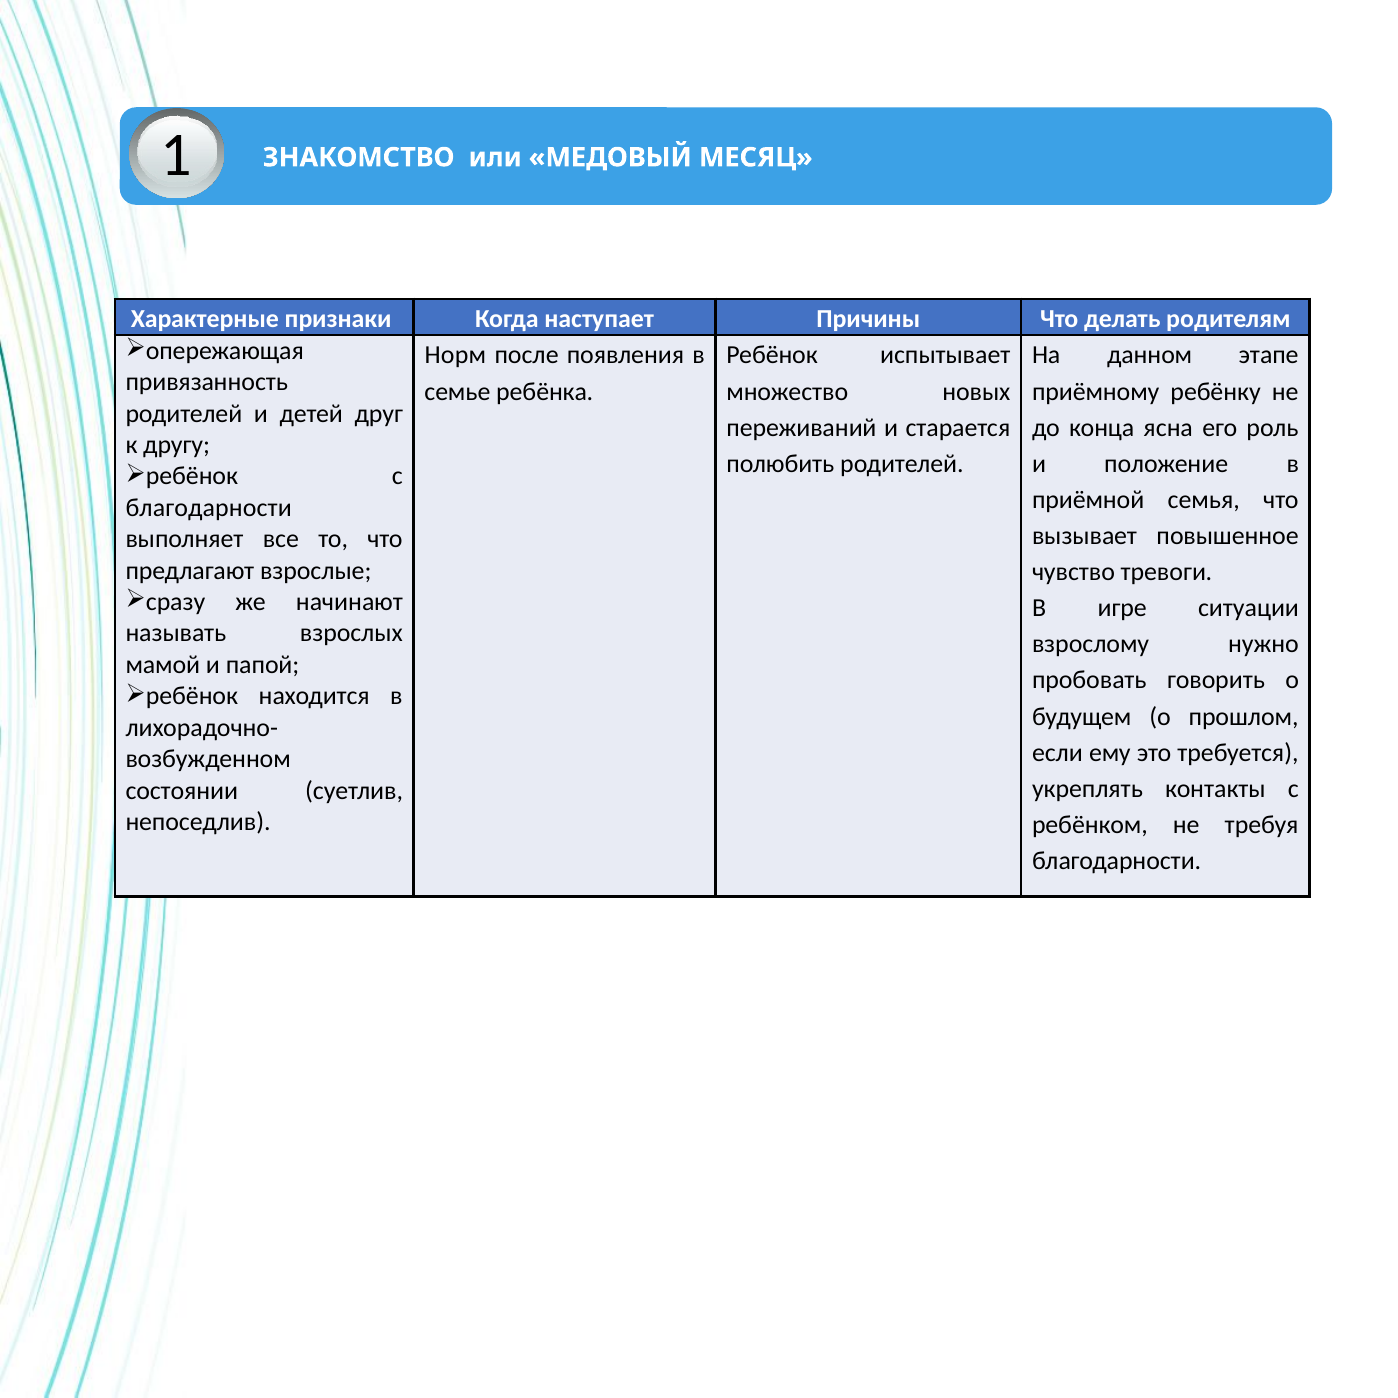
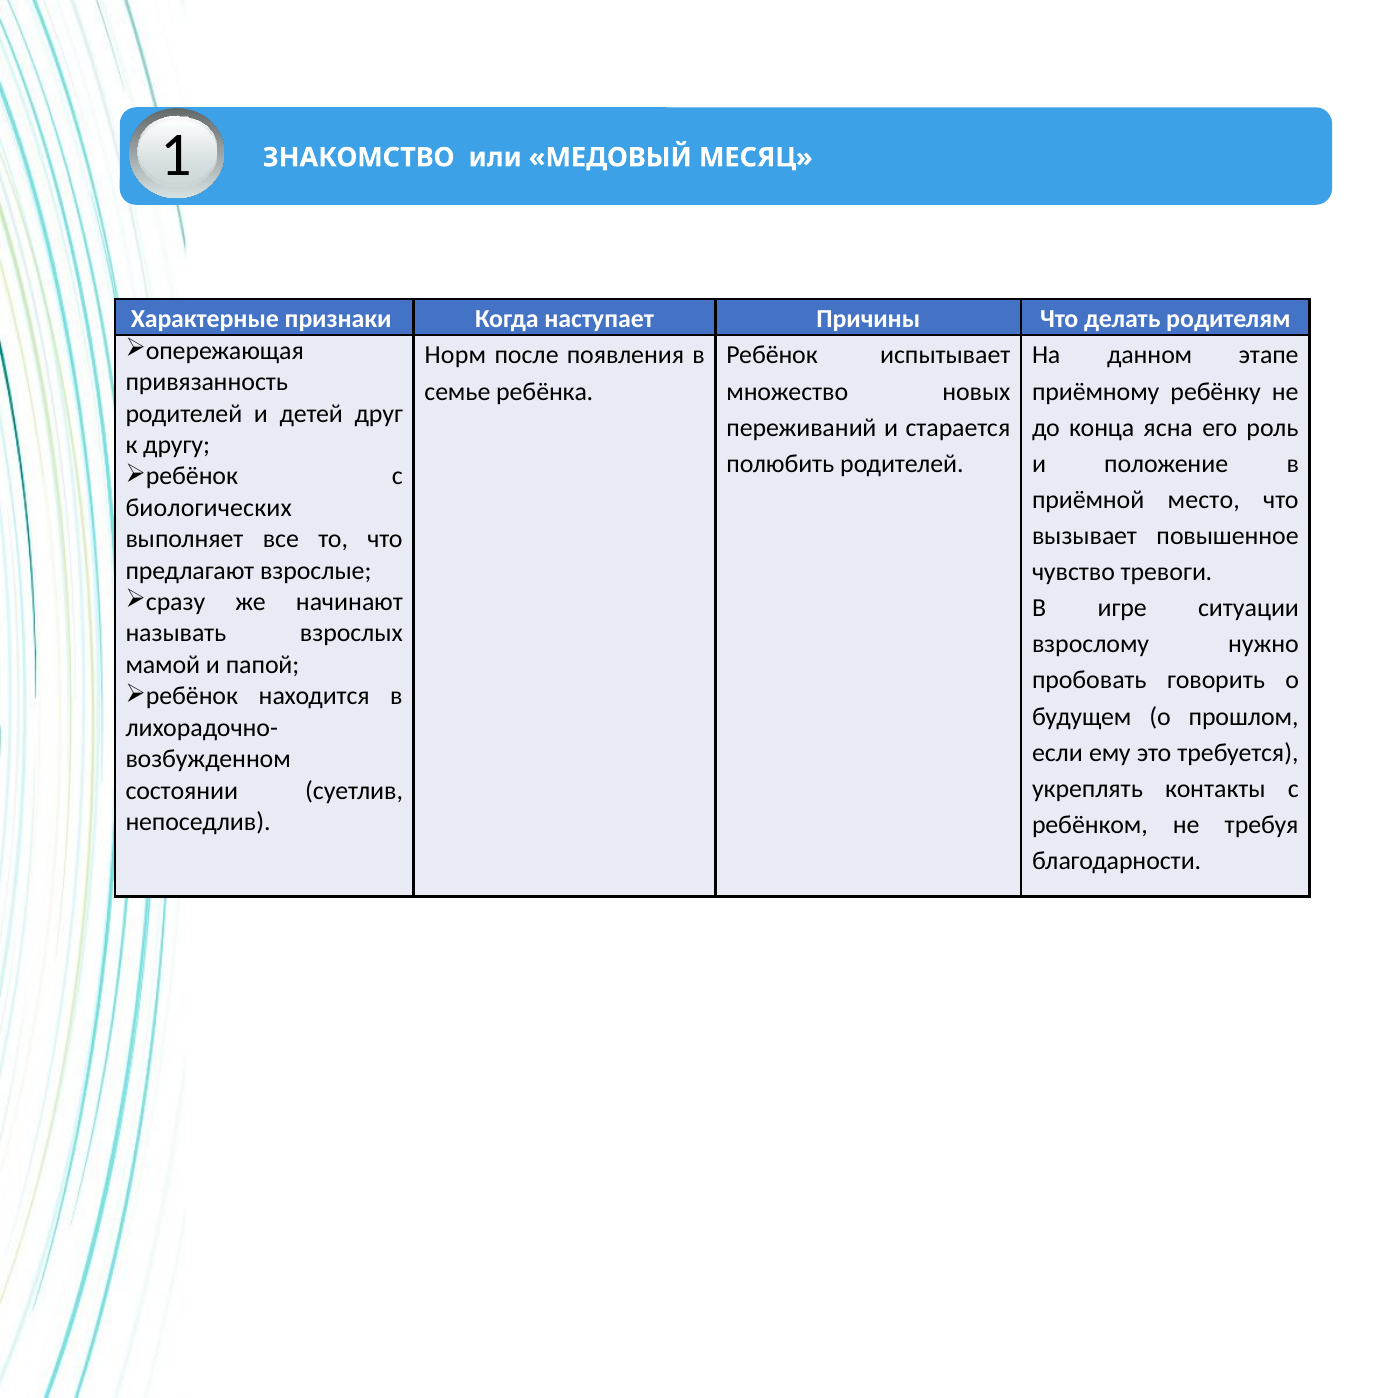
семья: семья -> место
благодарности at (209, 508): благодарности -> биологических
